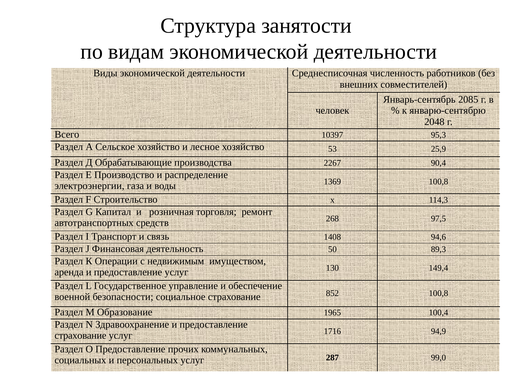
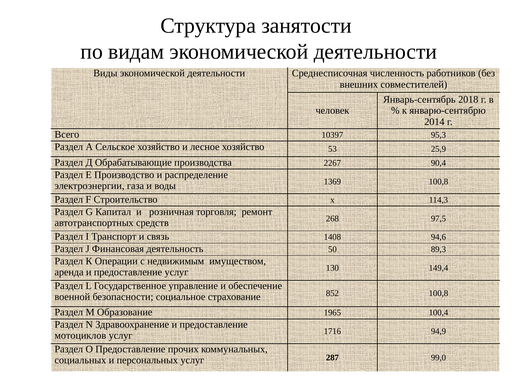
2085: 2085 -> 2018
2048: 2048 -> 2014
страхование at (80, 336): страхование -> мотоциклов
